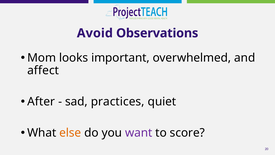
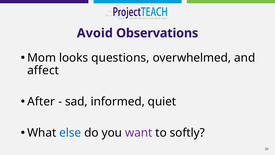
important: important -> questions
practices: practices -> informed
else colour: orange -> blue
score: score -> softly
